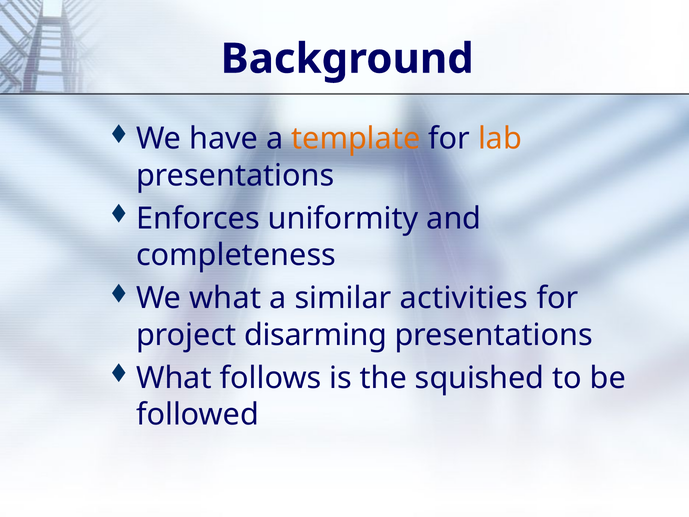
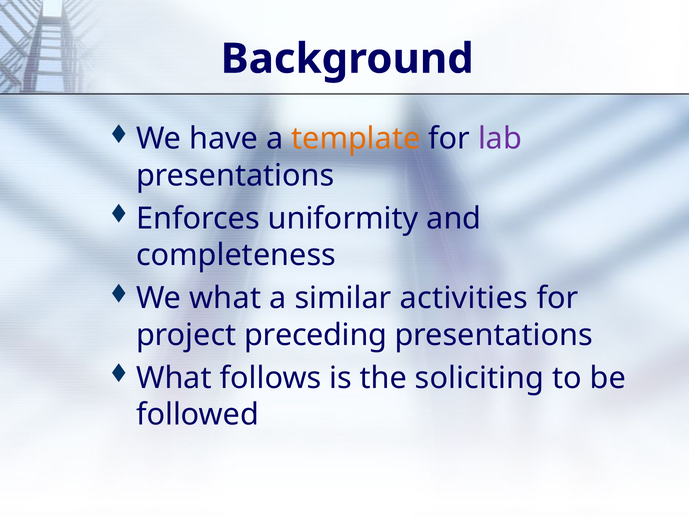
lab colour: orange -> purple
disarming: disarming -> preceding
squished: squished -> soliciting
